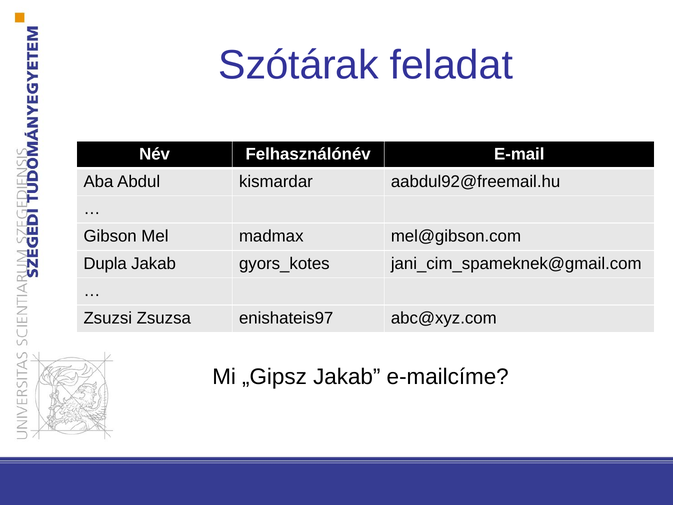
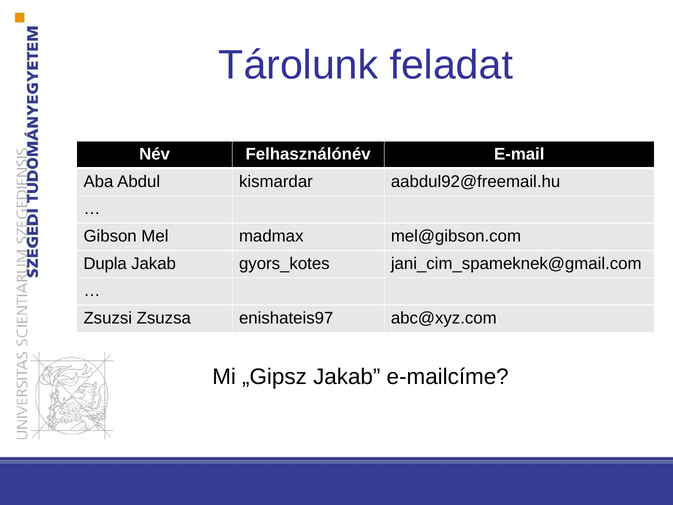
Szótárak: Szótárak -> Tárolunk
